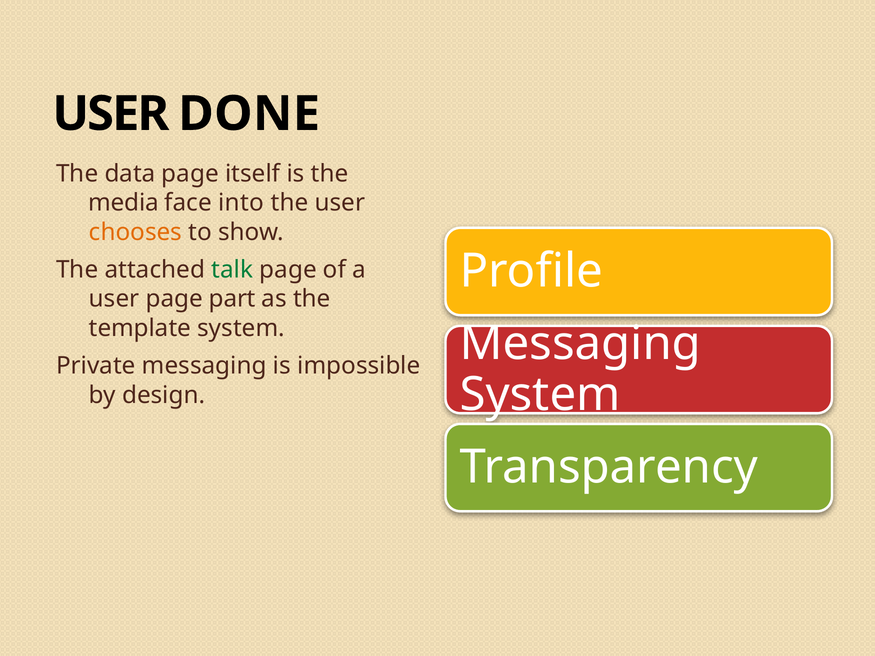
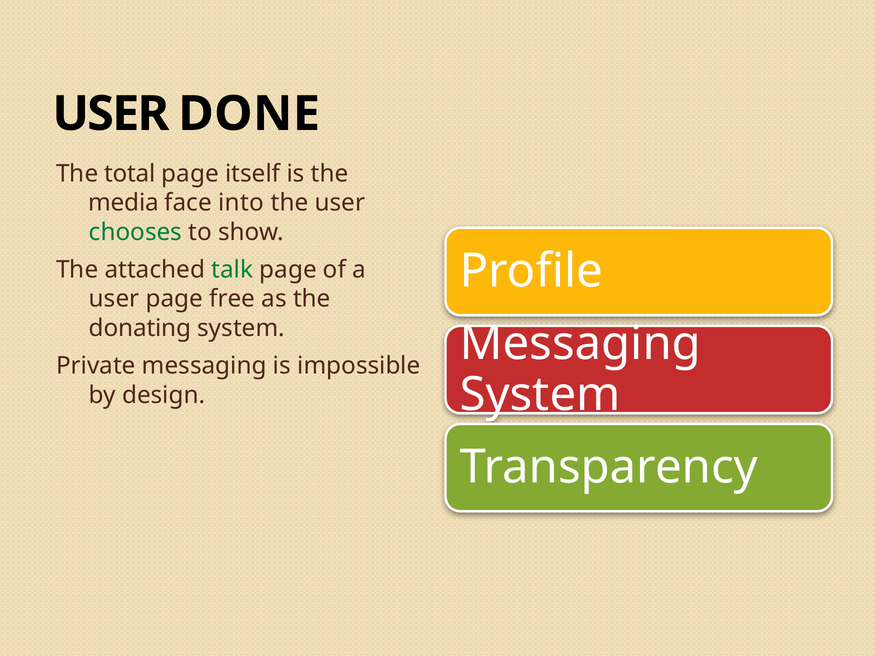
data: data -> total
chooses colour: orange -> green
part: part -> free
template: template -> donating
